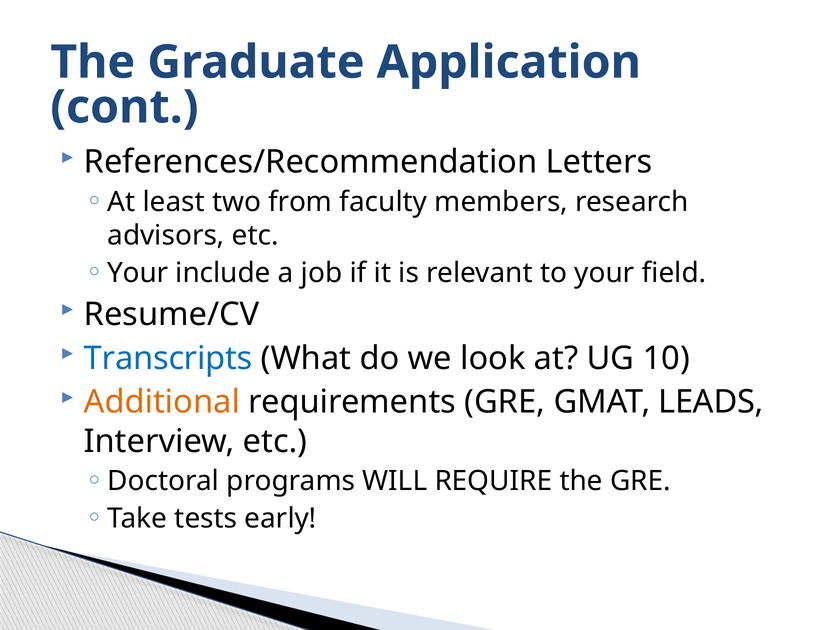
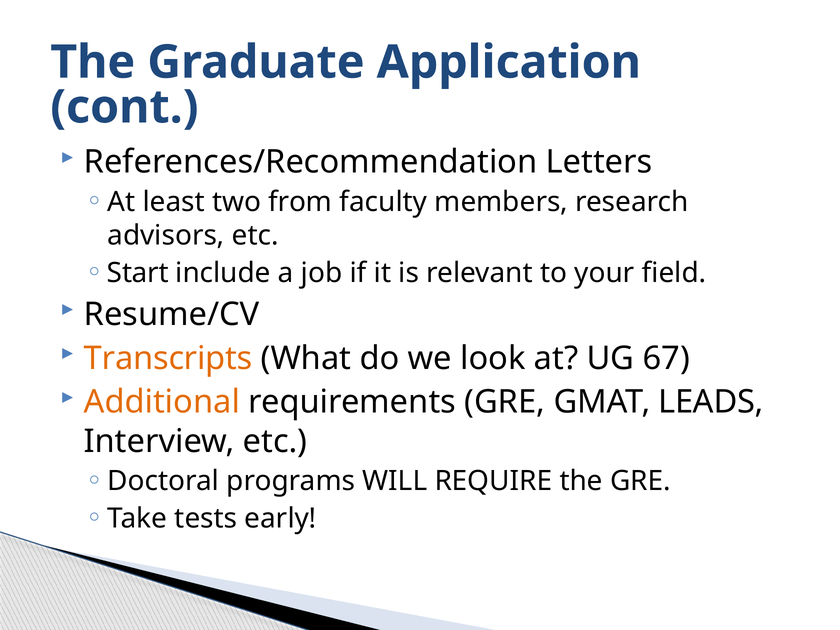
Your at (138, 273): Your -> Start
Transcripts colour: blue -> orange
10: 10 -> 67
